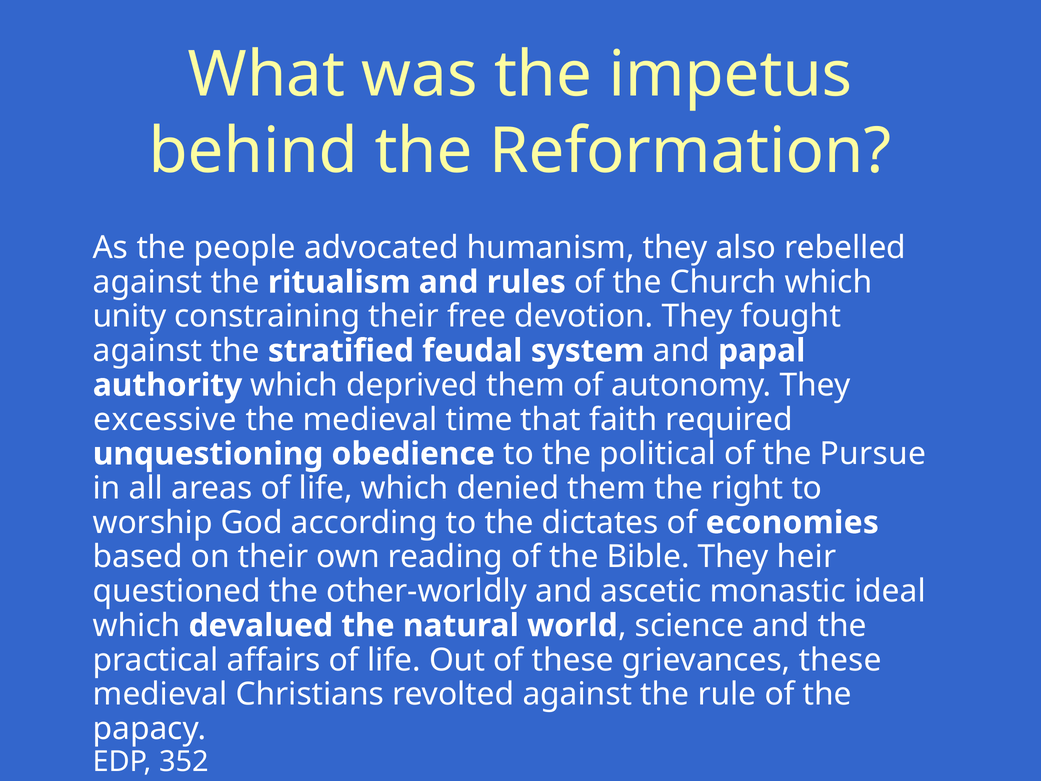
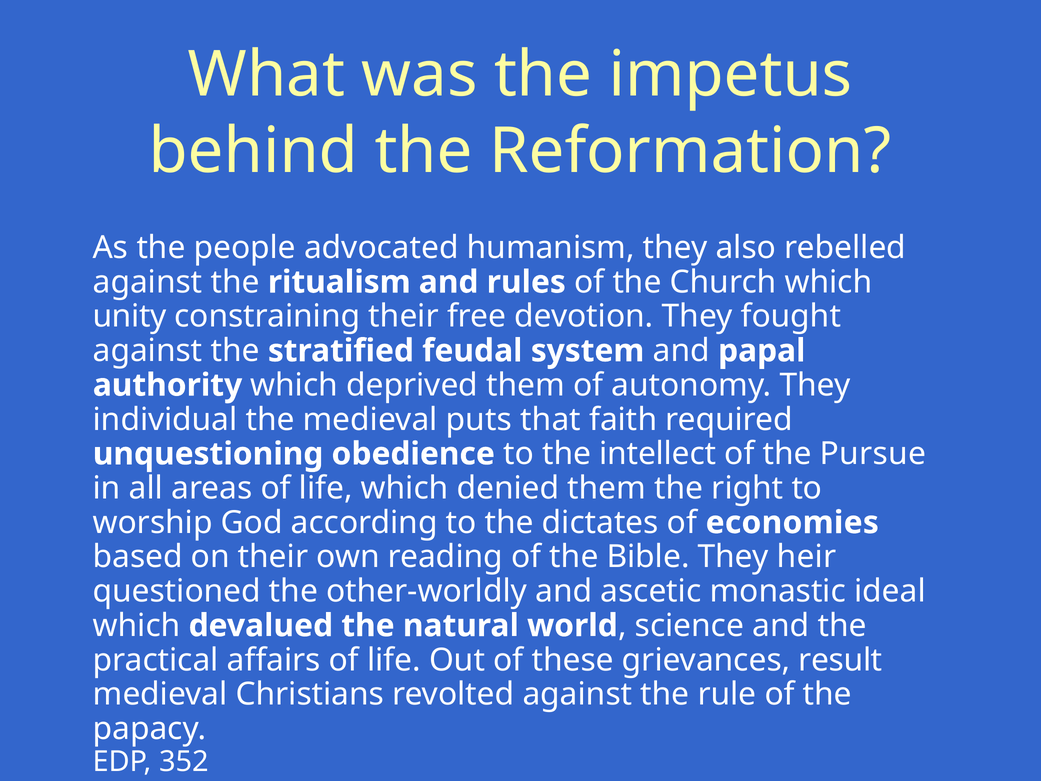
excessive: excessive -> individual
time: time -> puts
political: political -> intellect
grievances these: these -> result
